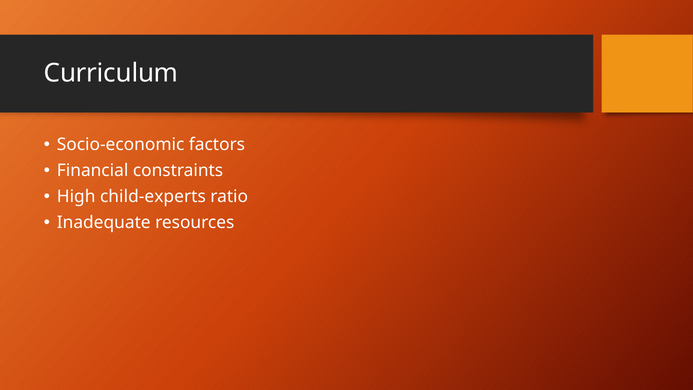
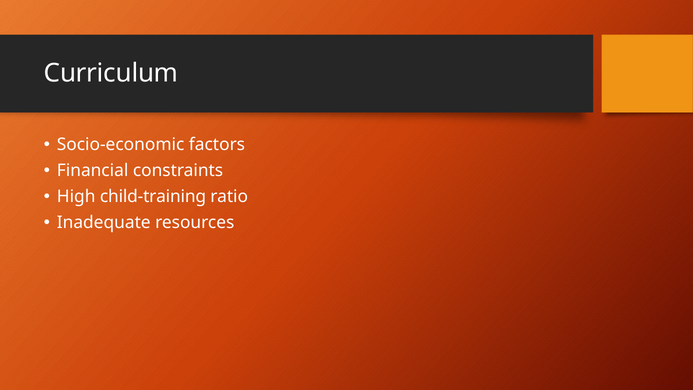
child-experts: child-experts -> child-training
